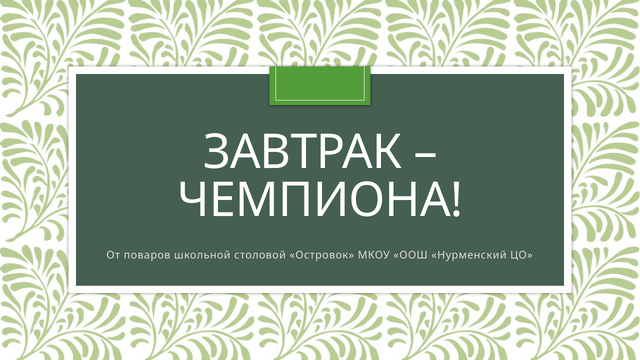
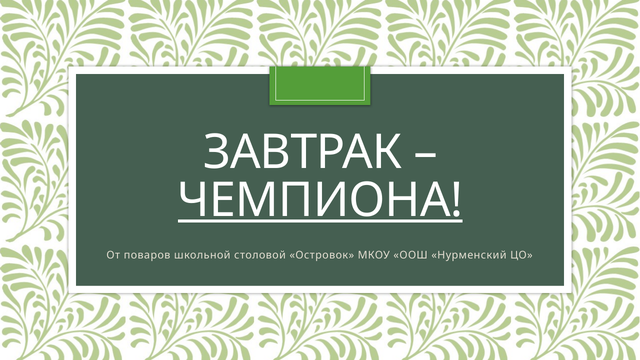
ЧЕМПИОНА underline: none -> present
